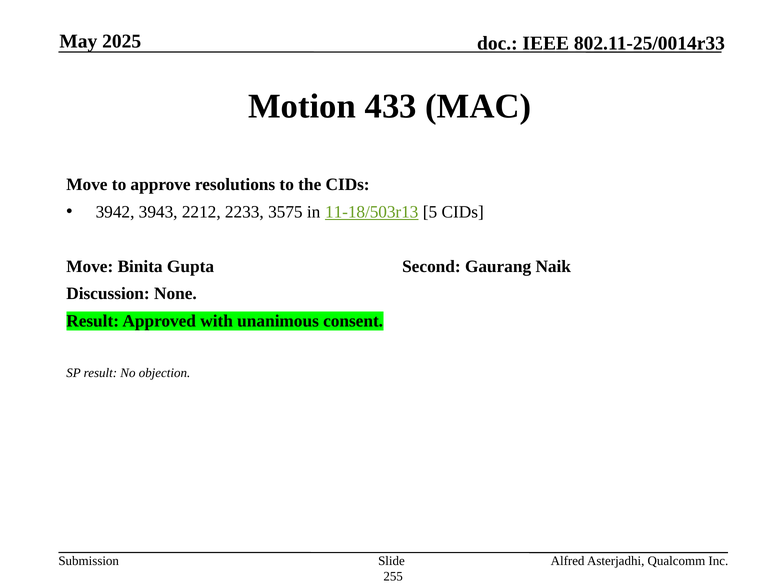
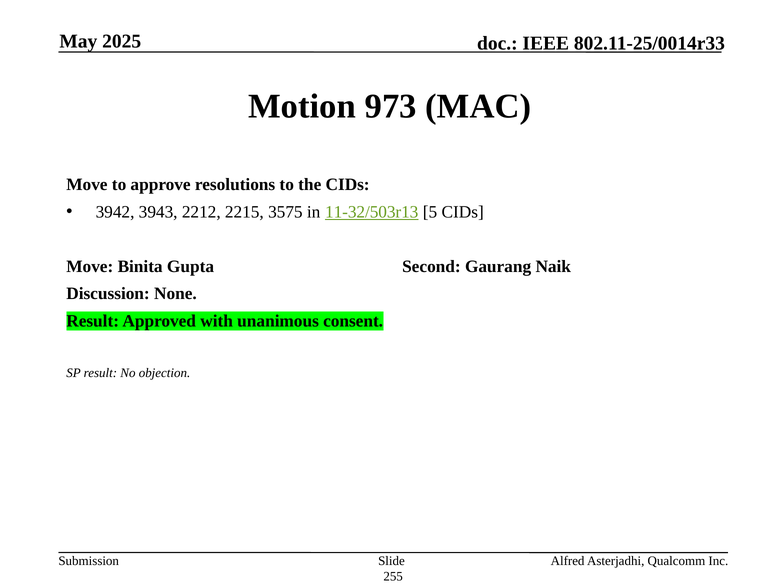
433: 433 -> 973
2233: 2233 -> 2215
11-18/503r13: 11-18/503r13 -> 11-32/503r13
